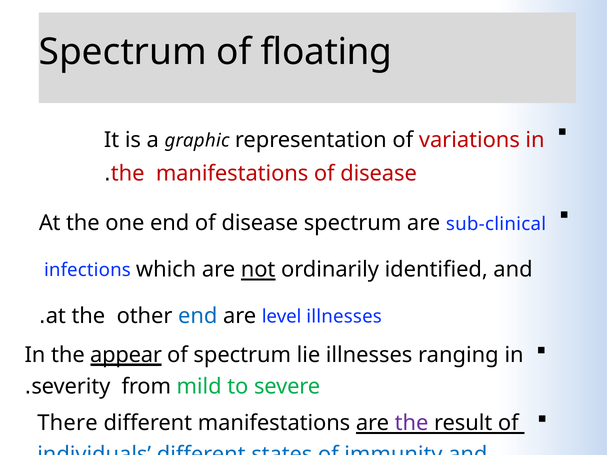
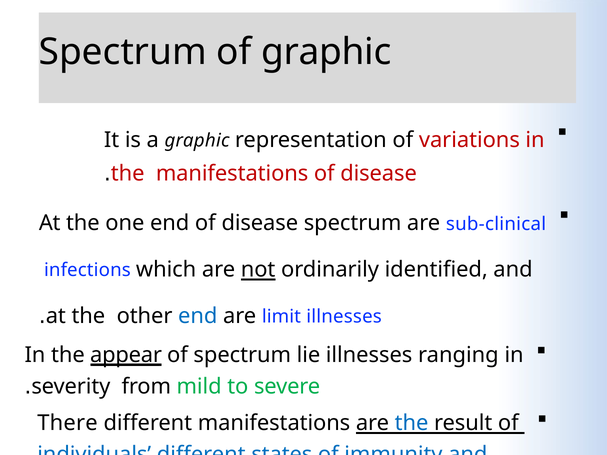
of floating: floating -> graphic
level: level -> limit
the at (412, 423) colour: purple -> blue
